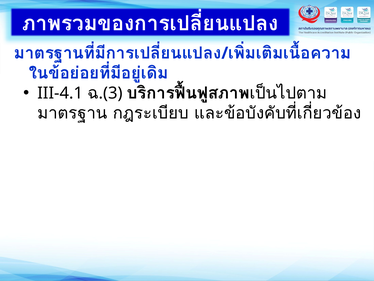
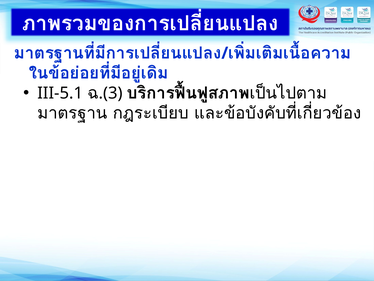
III-4.1: III-4.1 -> III-5.1
